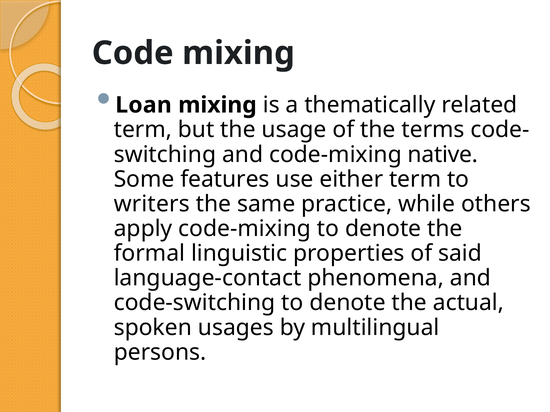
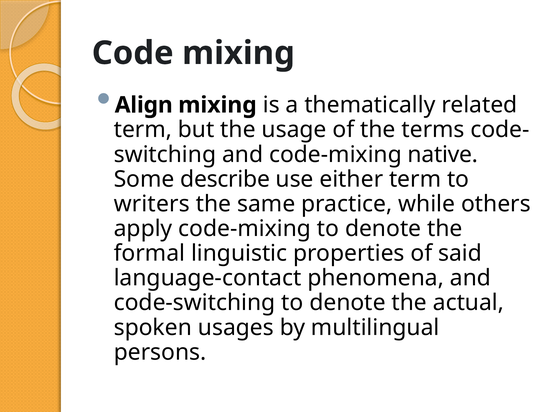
Loan: Loan -> Align
features: features -> describe
